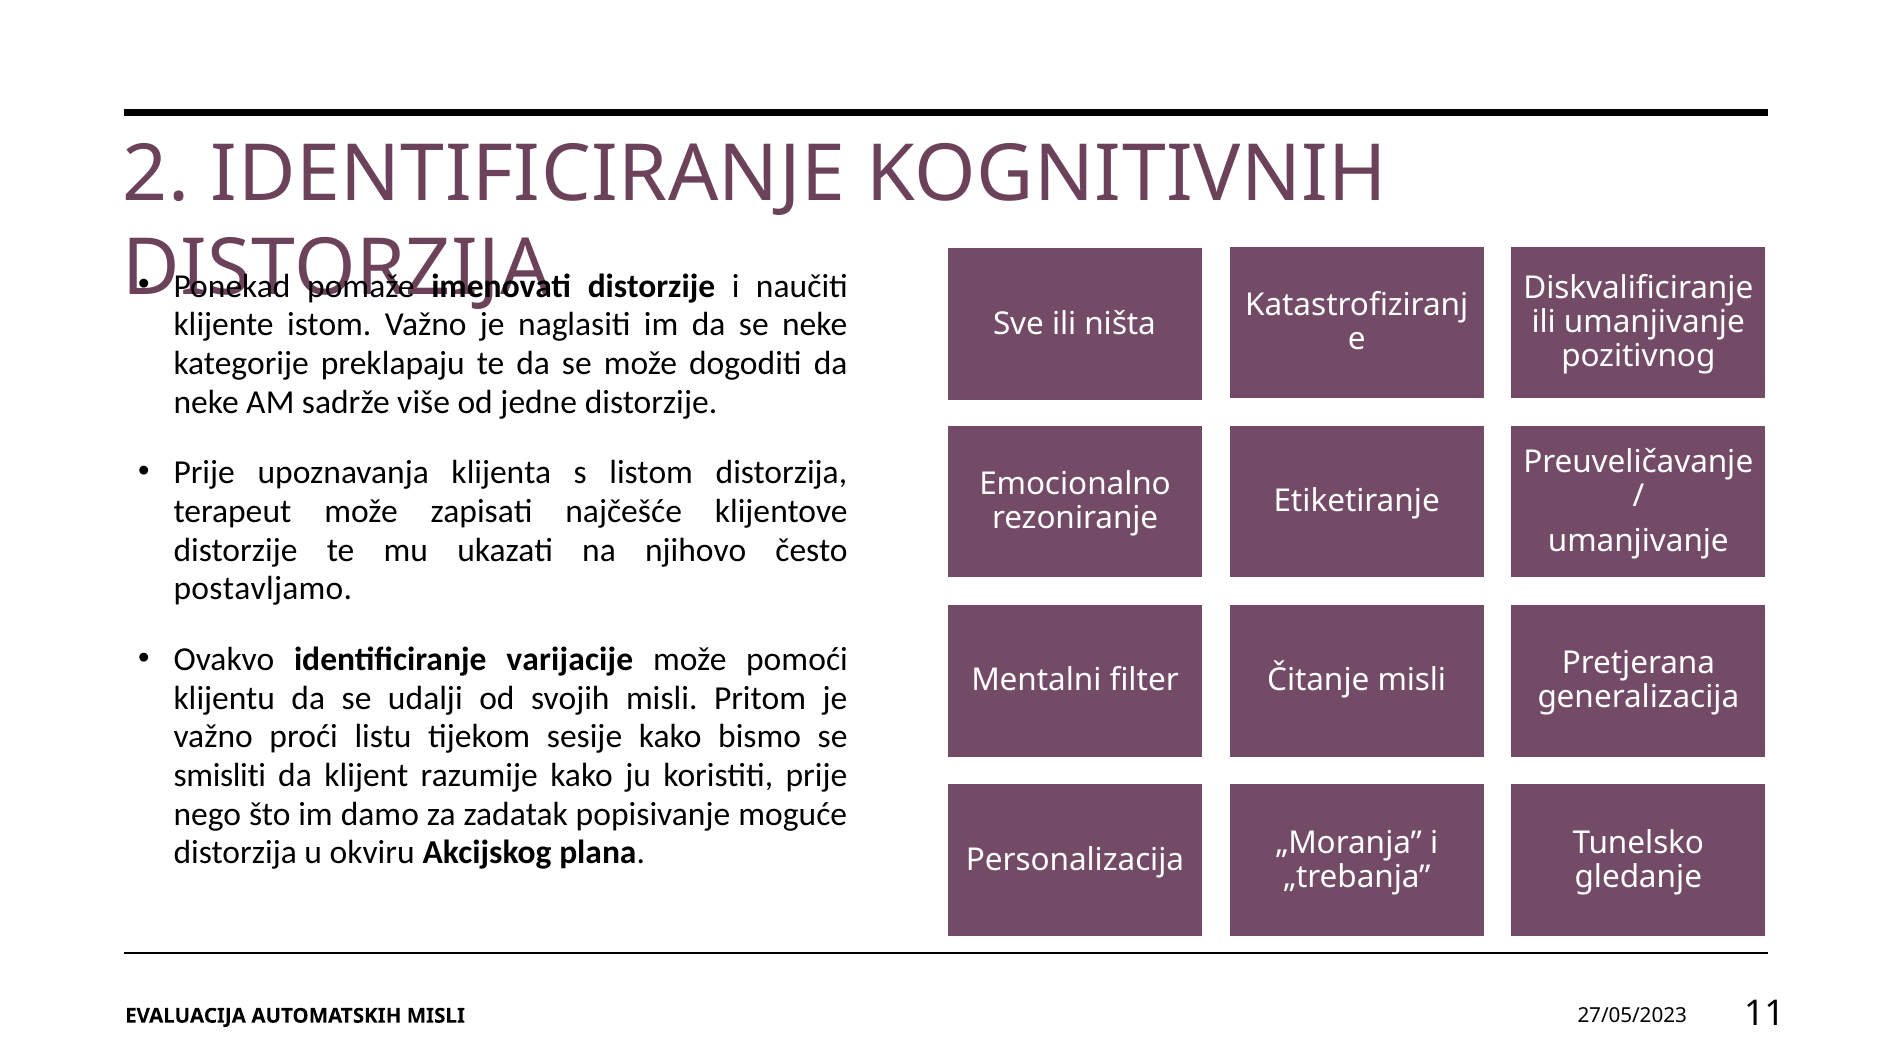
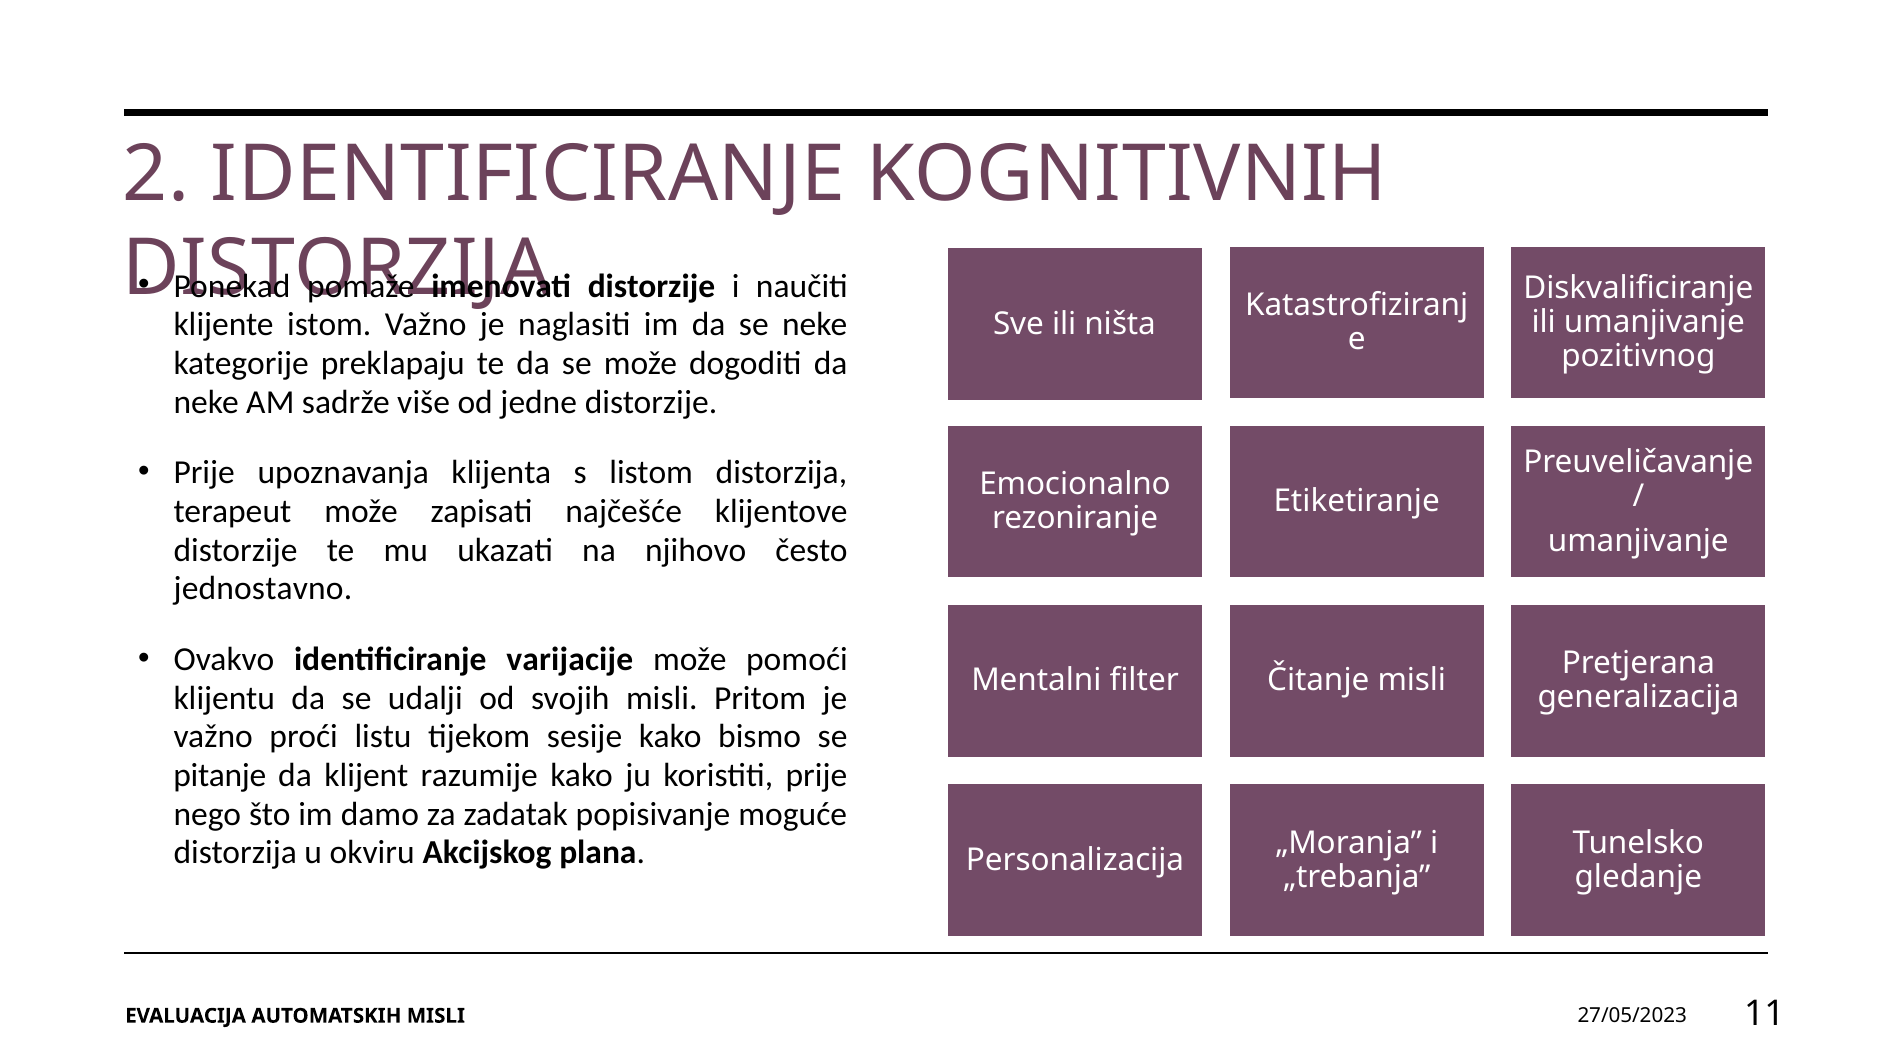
postavljamo: postavljamo -> jednostavno
smisliti: smisliti -> pitanje
